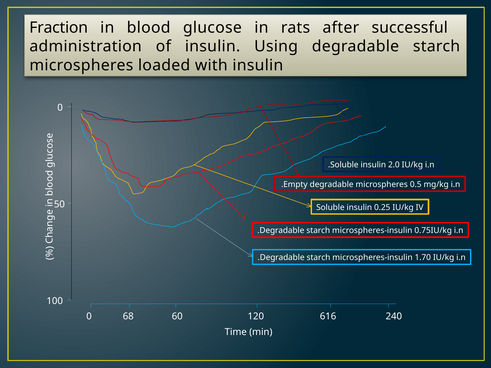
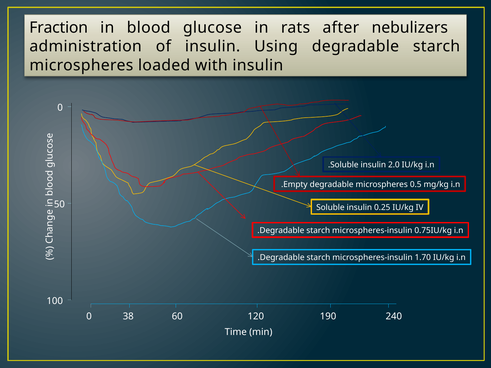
successful: successful -> nebulizers
68: 68 -> 38
616: 616 -> 190
